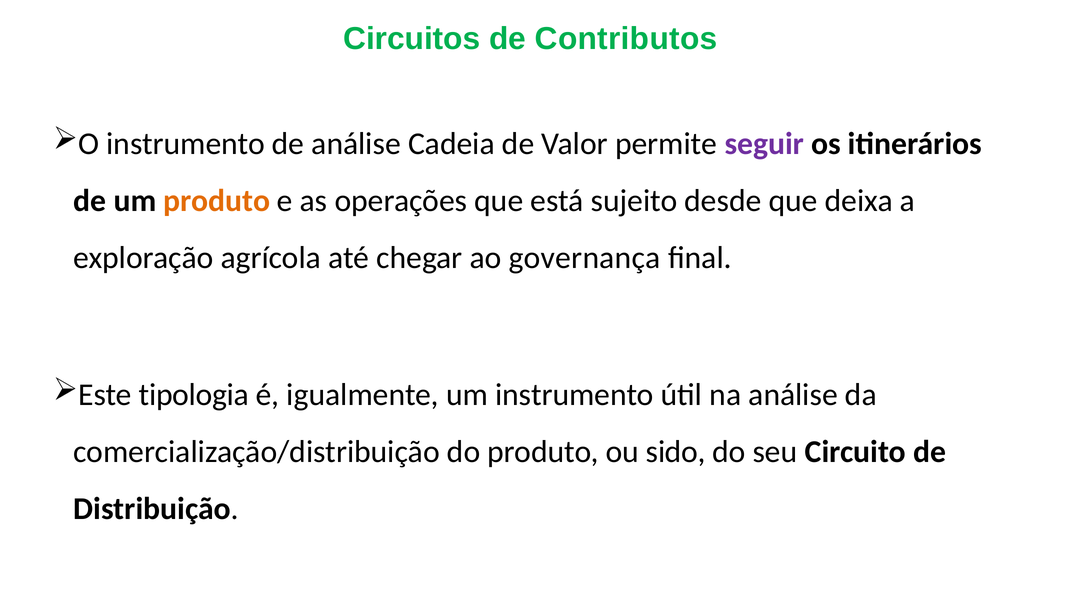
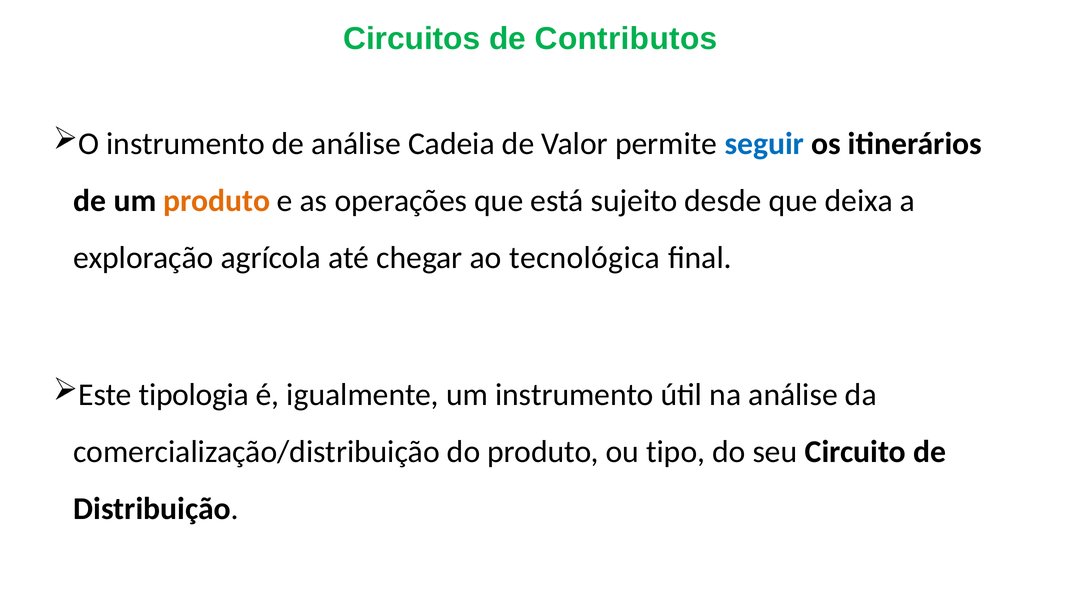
seguir colour: purple -> blue
governança: governança -> tecnológica
sido: sido -> tipo
